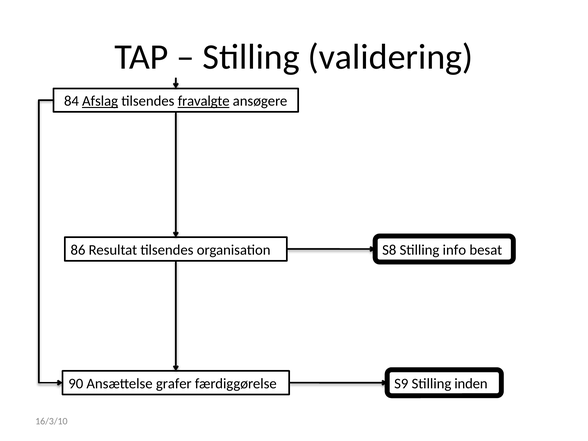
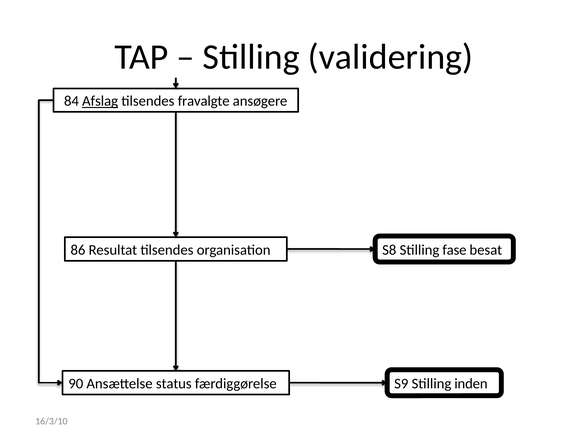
fravalgte underline: present -> none
info: info -> fase
grafer: grafer -> status
